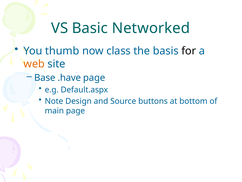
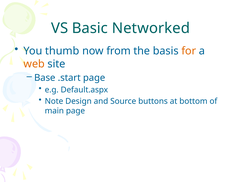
class: class -> from
for colour: black -> orange
.have: .have -> .start
